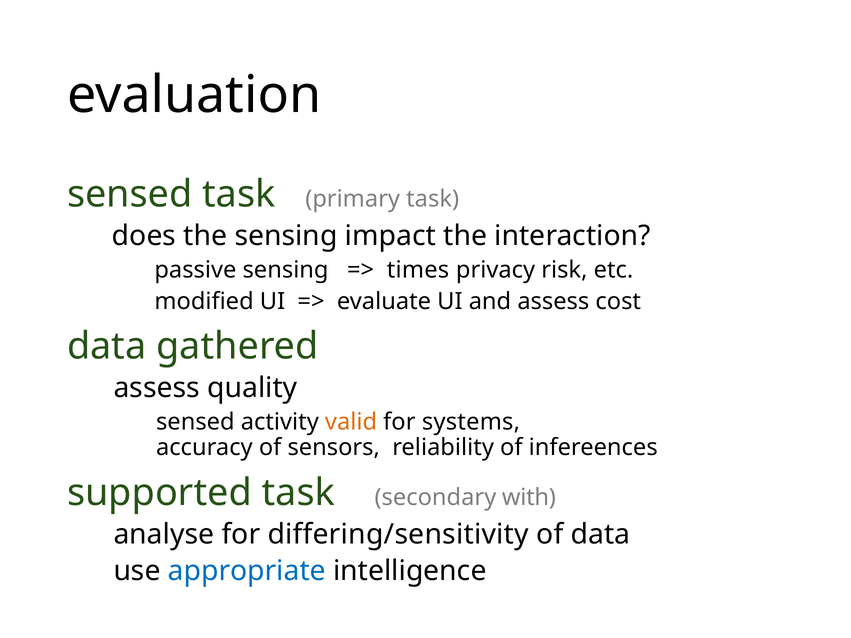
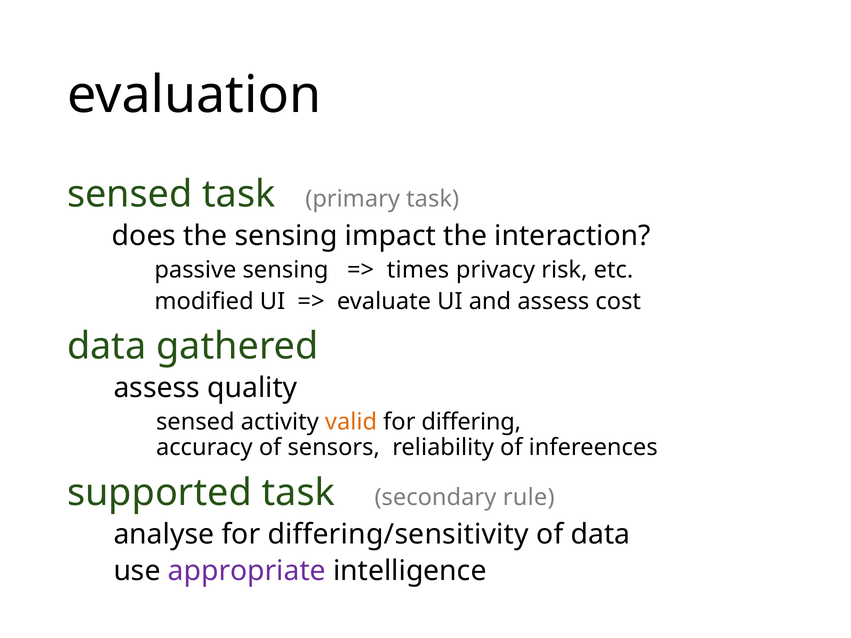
systems: systems -> differing
with: with -> rule
appropriate colour: blue -> purple
